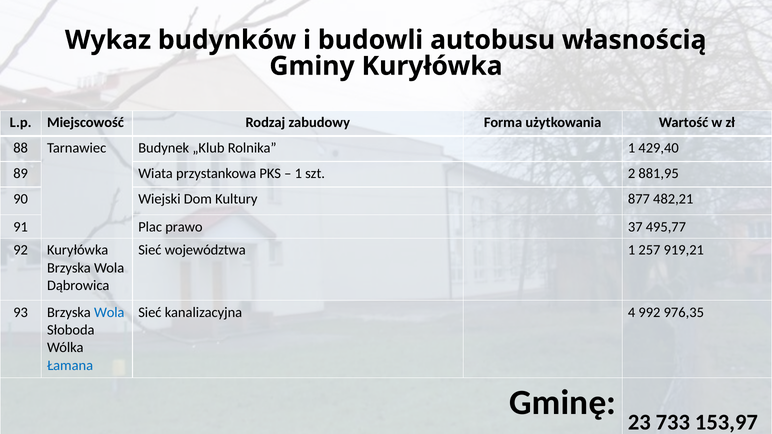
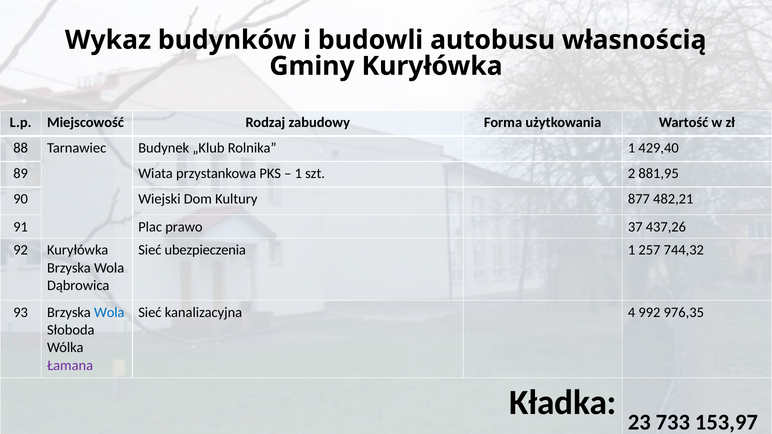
495,77: 495,77 -> 437,26
województwa: województwa -> ubezpieczenia
919,21: 919,21 -> 744,32
Łamana colour: blue -> purple
Gminę: Gminę -> Kładka
